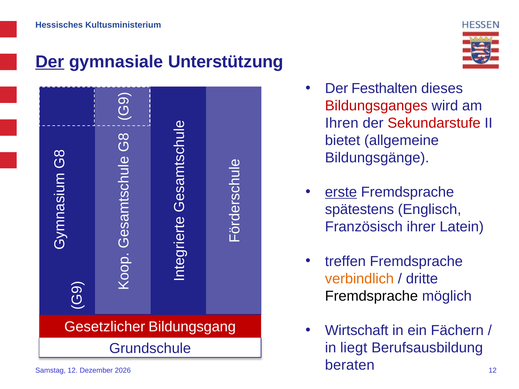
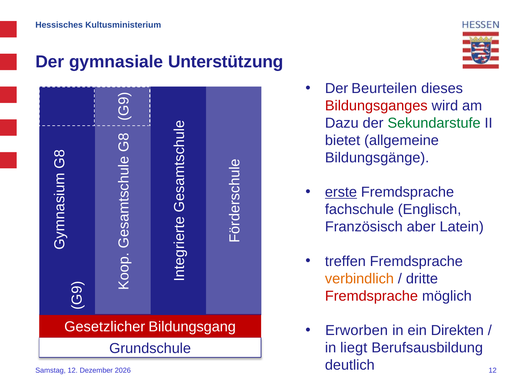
Der at (50, 62) underline: present -> none
Festhalten: Festhalten -> Beurteilen
Ihren: Ihren -> Dazu
Sekundarstufe colour: red -> green
spätestens: spätestens -> fachschule
ihrer: ihrer -> aber
Fremdsprache at (371, 296) colour: black -> red
Wirtschaft: Wirtschaft -> Erworben
Fächern: Fächern -> Direkten
beraten: beraten -> deutlich
